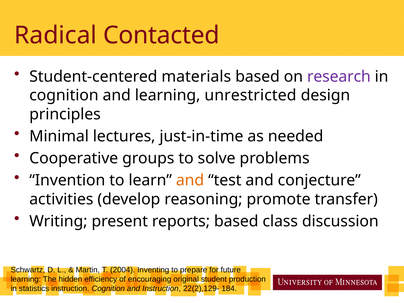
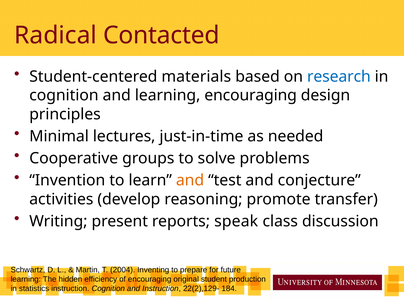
research colour: purple -> blue
learning unrestricted: unrestricted -> encouraging
reports based: based -> speak
